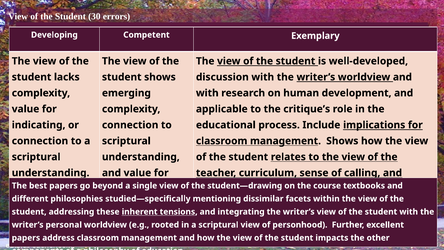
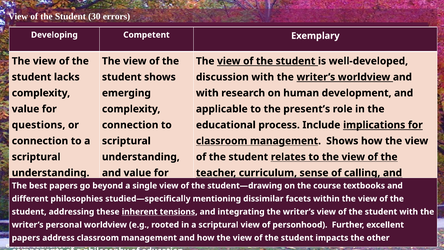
critique’s: critique’s -> present’s
indicating: indicating -> questions
